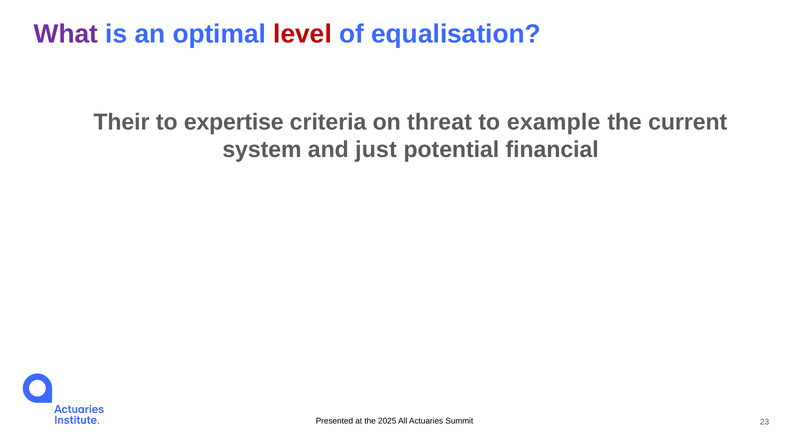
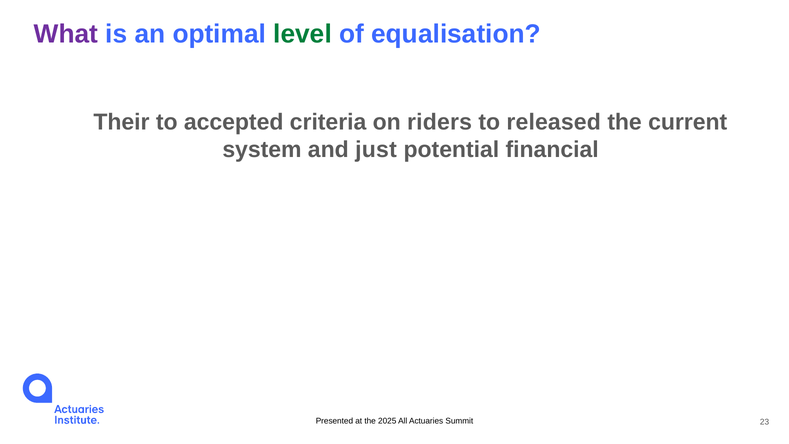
level colour: red -> green
expertise: expertise -> accepted
threat: threat -> riders
example: example -> released
